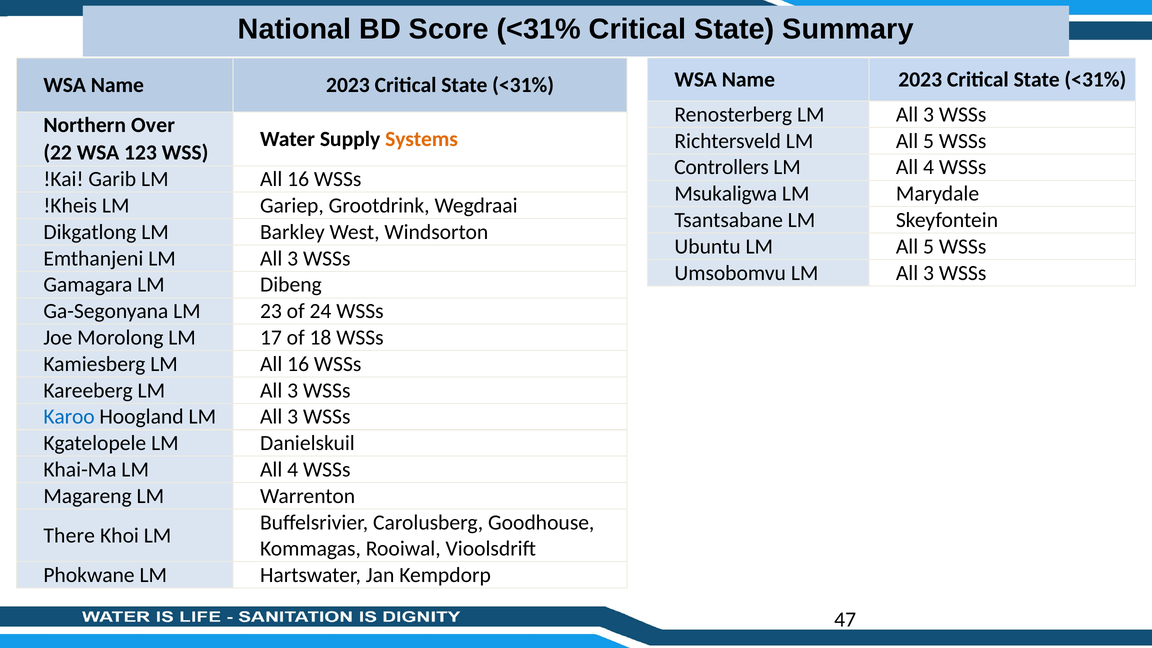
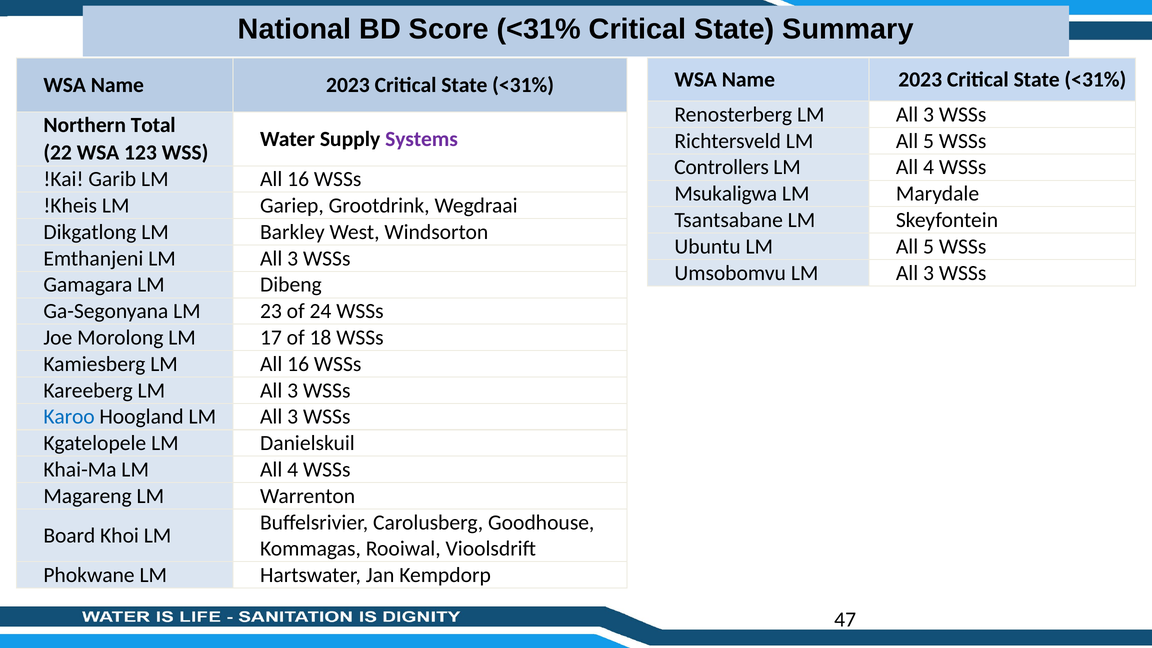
Over: Over -> Total
Systems colour: orange -> purple
There: There -> Board
